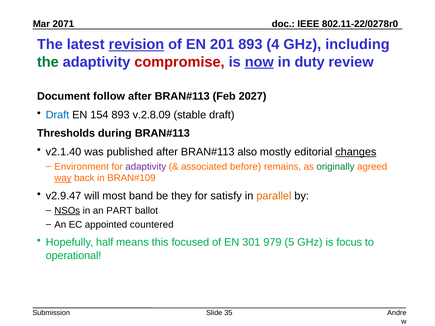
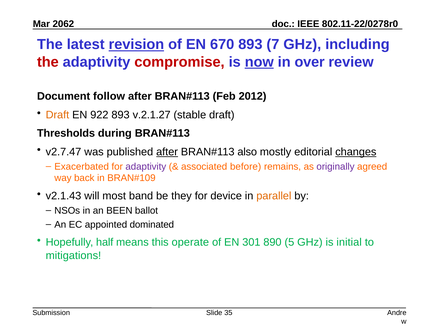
2071: 2071 -> 2062
201: 201 -> 670
4: 4 -> 7
the at (48, 62) colour: green -> red
duty: duty -> over
2027: 2027 -> 2012
Draft at (57, 115) colour: blue -> orange
154: 154 -> 922
v.2.8.09: v.2.8.09 -> v.2.1.27
v2.1.40: v2.1.40 -> v2.7.47
after at (167, 152) underline: none -> present
Environment: Environment -> Exacerbated
originally colour: green -> purple
way underline: present -> none
v2.9.47: v2.9.47 -> v2.1.43
satisfy: satisfy -> device
NSOs underline: present -> none
PART: PART -> BEEN
countered: countered -> dominated
focused: focused -> operate
979: 979 -> 890
focus: focus -> initial
operational: operational -> mitigations
